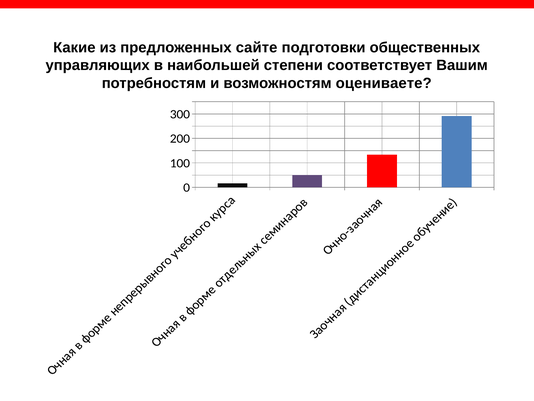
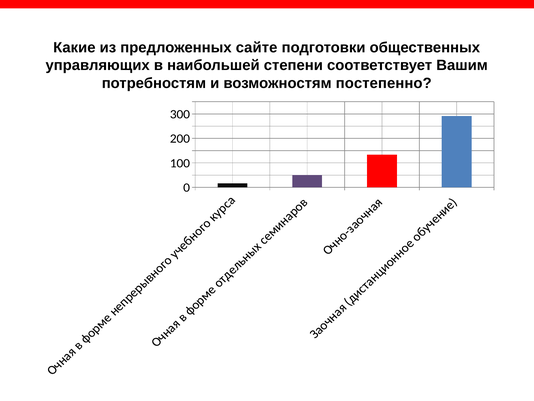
оцениваете: оцениваете -> постепенно
